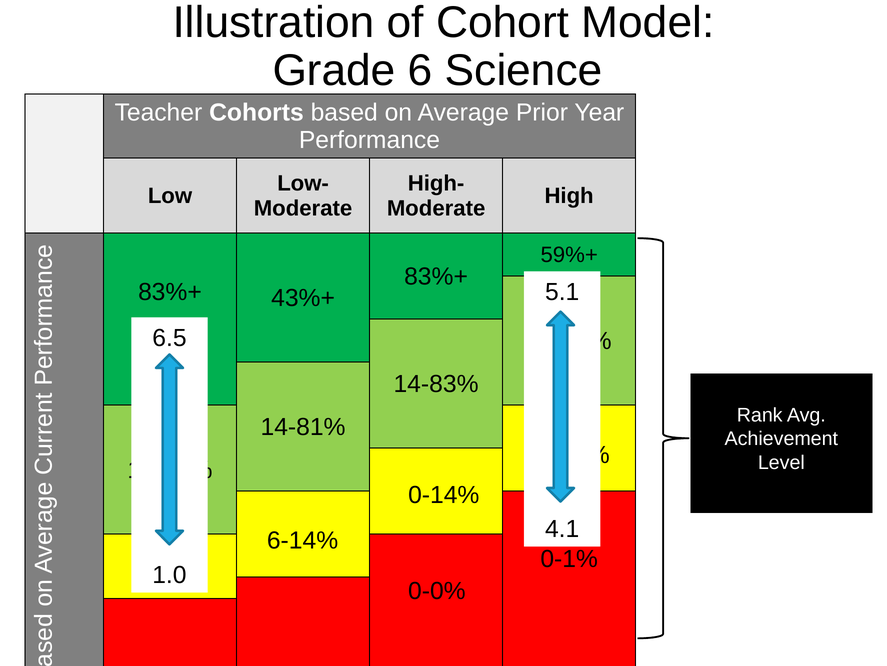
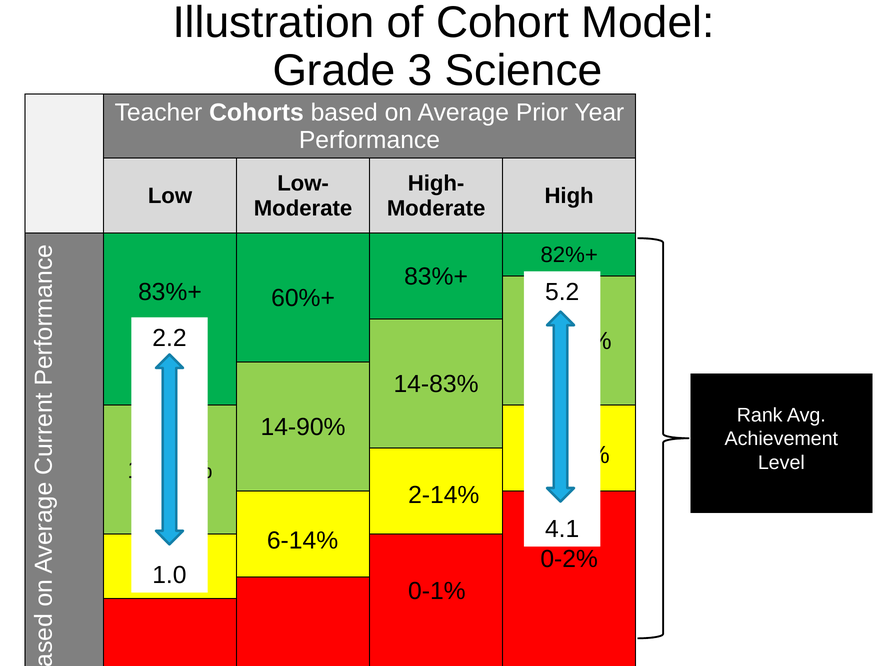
6: 6 -> 3
59%+: 59%+ -> 82%+
43%+: 43%+ -> 60%+
5.1: 5.1 -> 5.2
6.5: 6.5 -> 2.2
14-81%: 14-81% -> 14-90%
0-14%: 0-14% -> 2-14%
0-1%: 0-1% -> 0-2%
0-0%: 0-0% -> 0-1%
